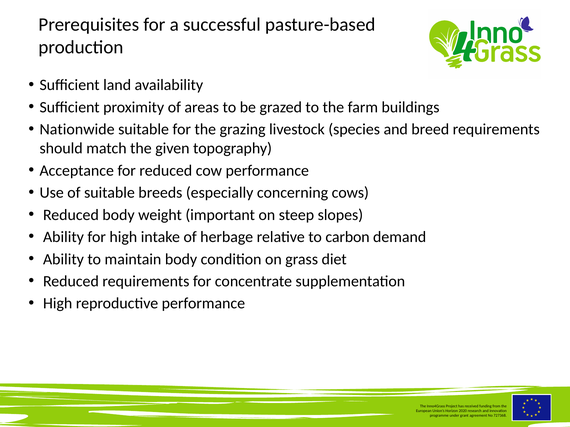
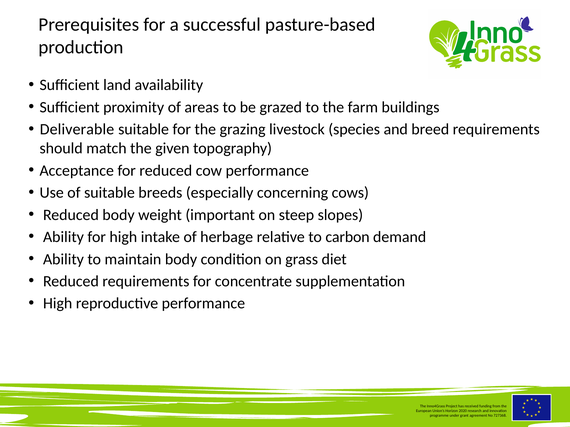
Nationwide: Nationwide -> Deliverable
